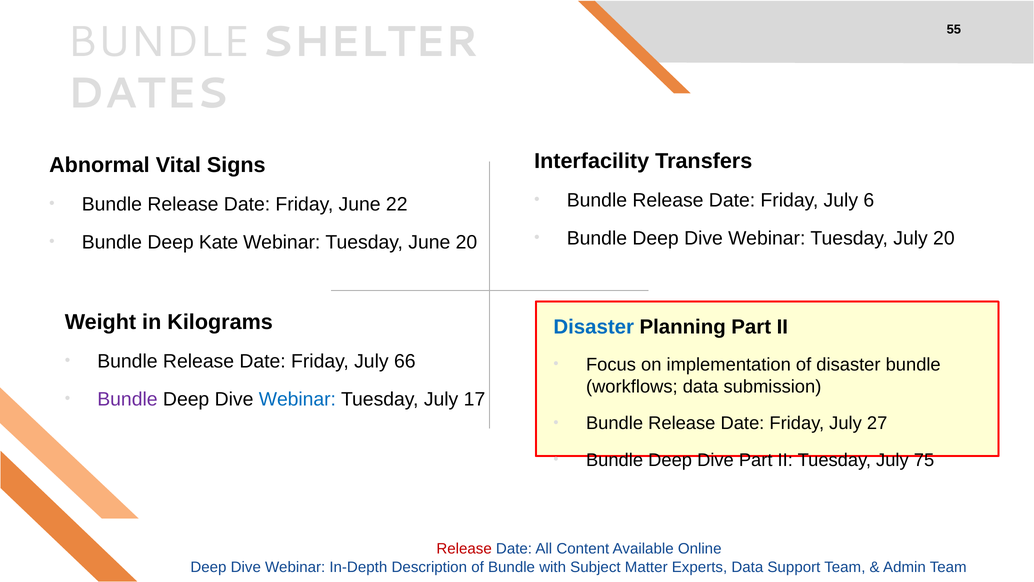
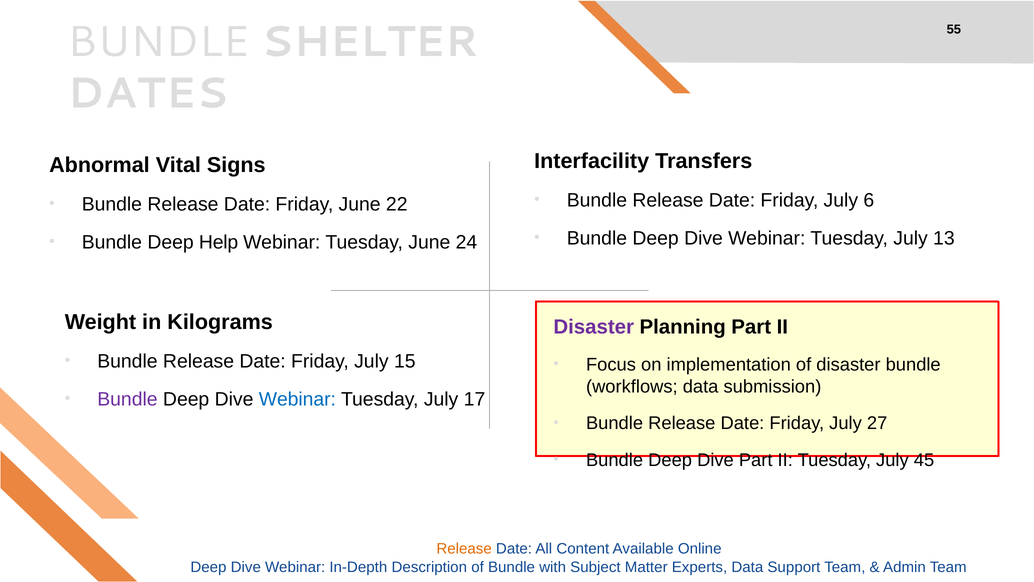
July 20: 20 -> 13
Kate: Kate -> Help
June 20: 20 -> 24
Disaster at (594, 327) colour: blue -> purple
66: 66 -> 15
75: 75 -> 45
Release at (464, 549) colour: red -> orange
